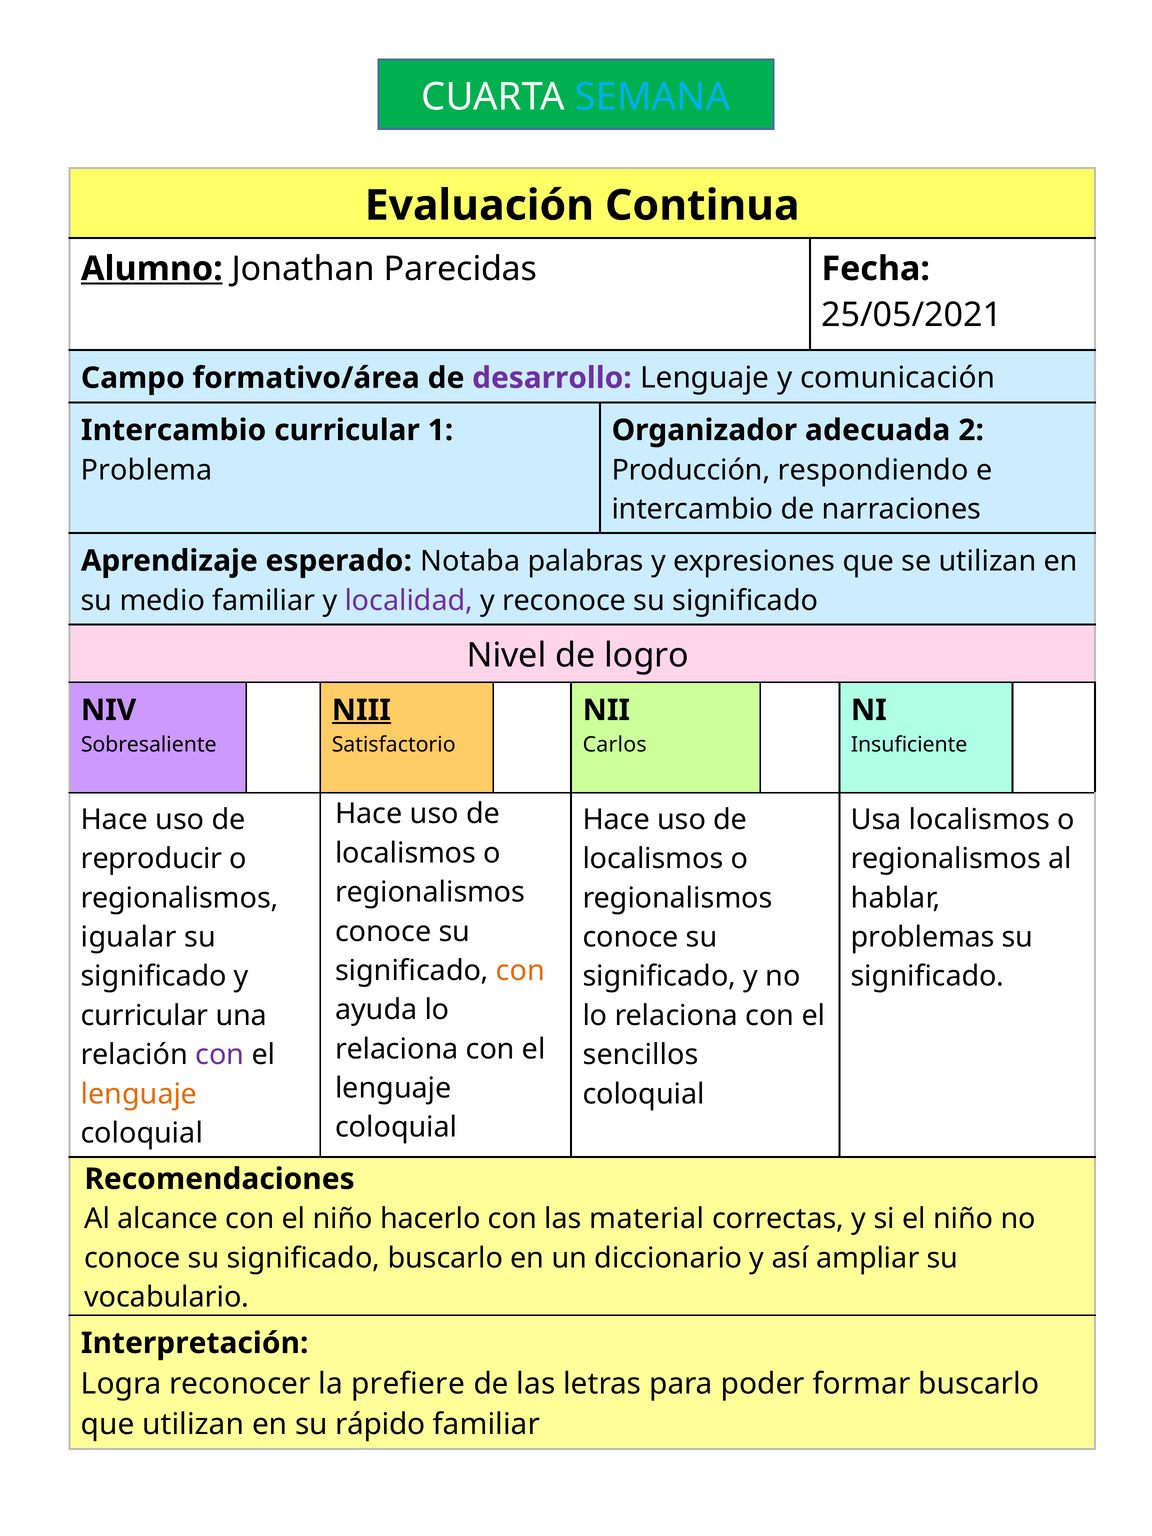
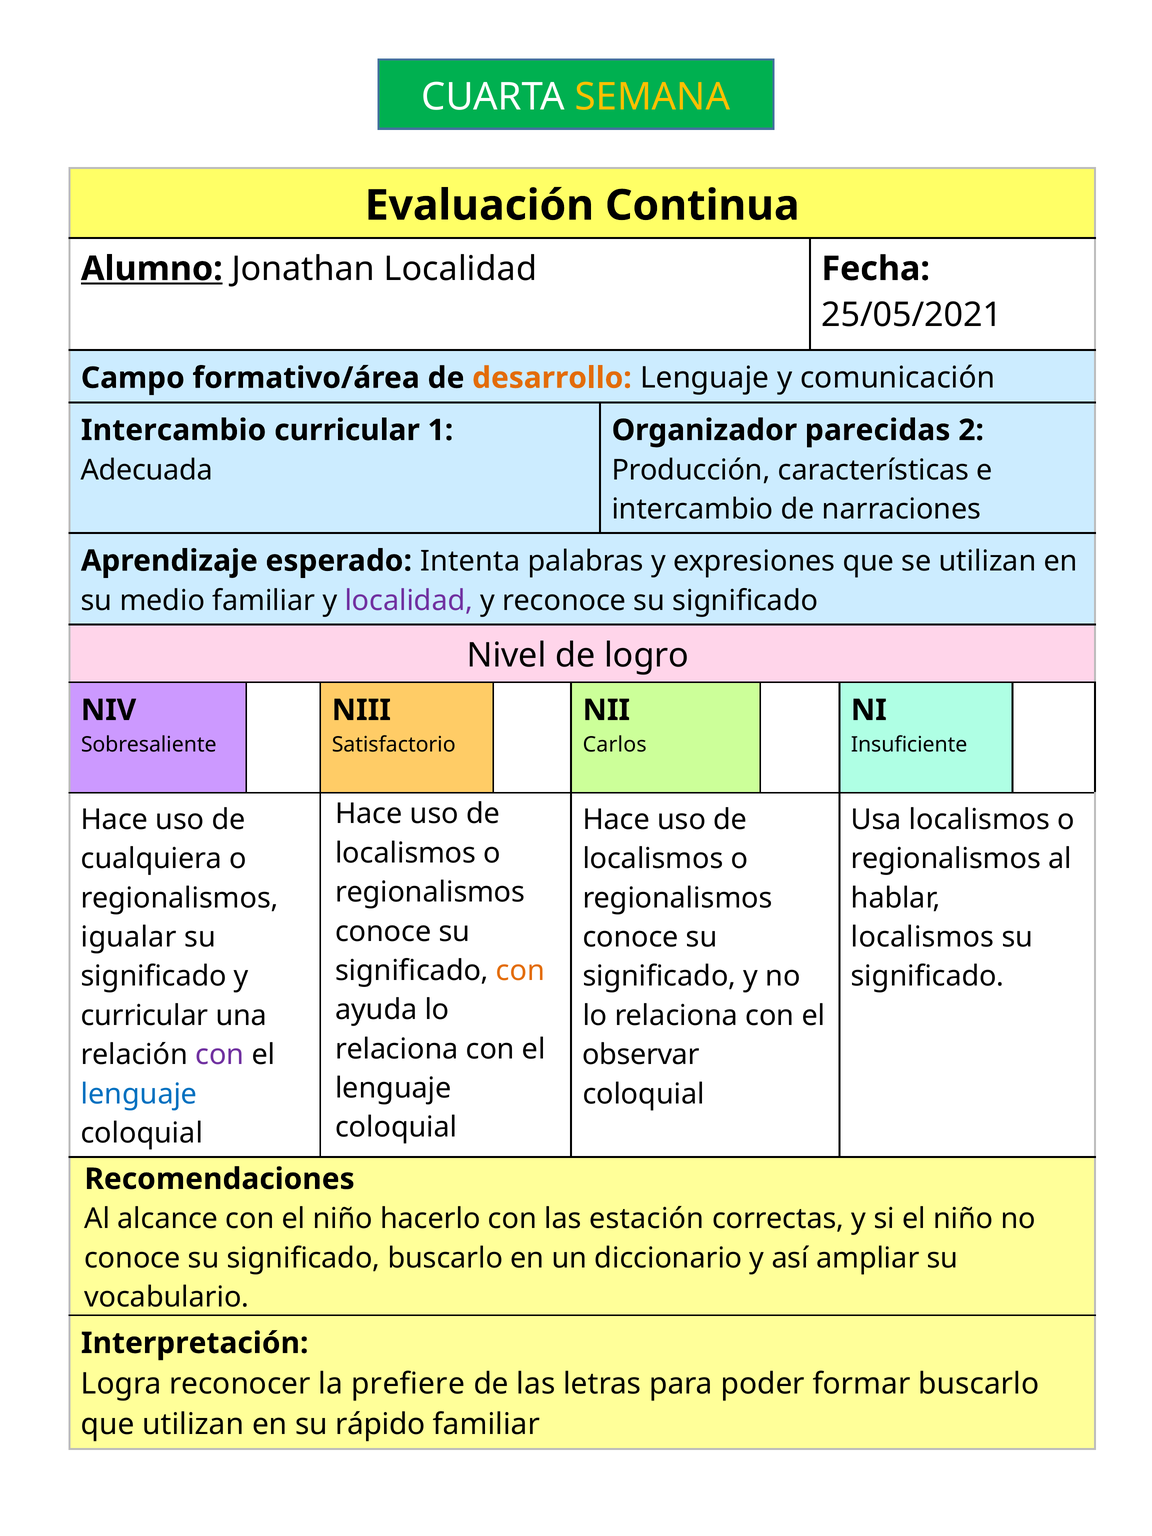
SEMANA colour: light blue -> yellow
Jonathan Parecidas: Parecidas -> Localidad
desarrollo colour: purple -> orange
adecuada: adecuada -> parecidas
Problema: Problema -> Adecuada
respondiendo: respondiendo -> características
Notaba: Notaba -> Intenta
NIII underline: present -> none
reproducir: reproducir -> cualquiera
problemas at (923, 937): problemas -> localismos
sencillos: sencillos -> observar
lenguaje at (139, 1094) colour: orange -> blue
material: material -> estación
